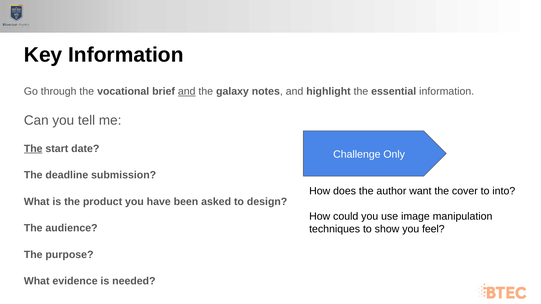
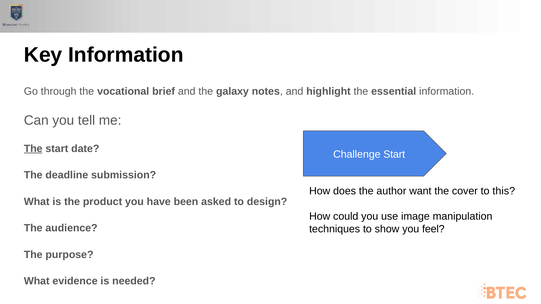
and at (187, 92) underline: present -> none
Challenge Only: Only -> Start
into: into -> this
